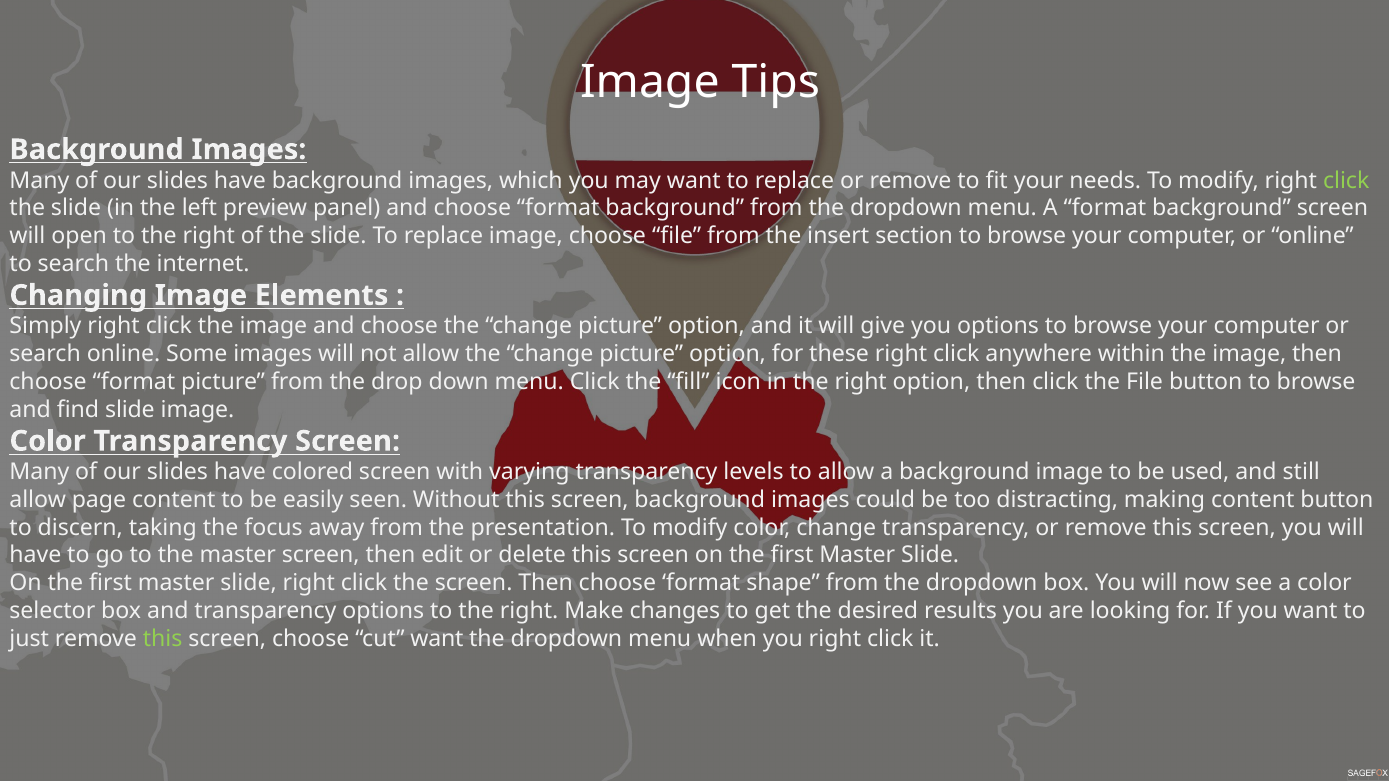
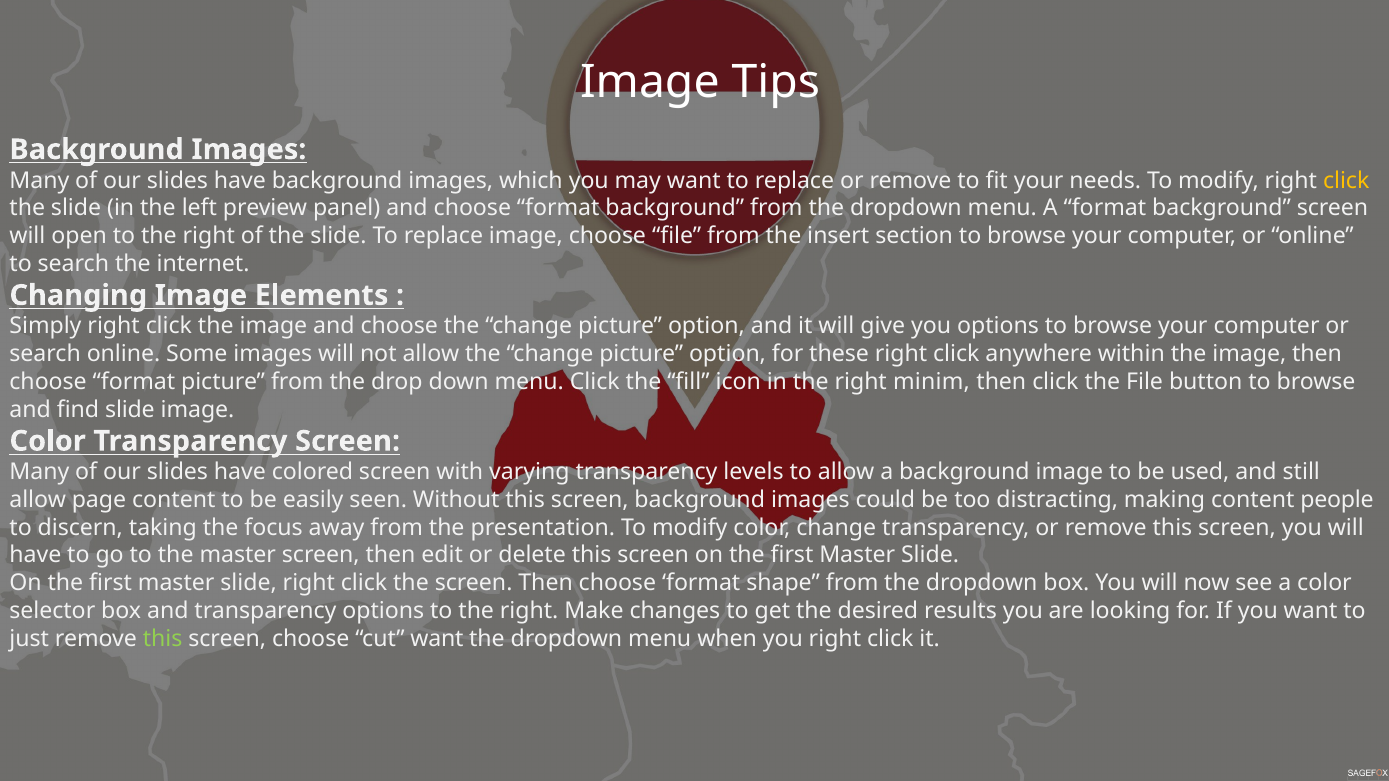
click at (1346, 180) colour: light green -> yellow
right option: option -> minim
content button: button -> people
